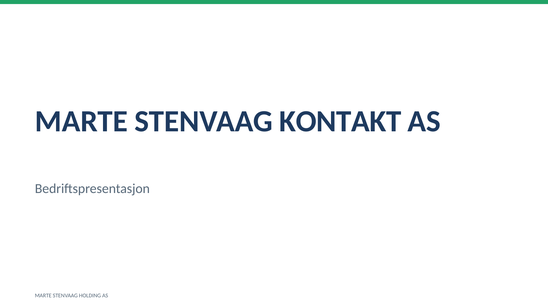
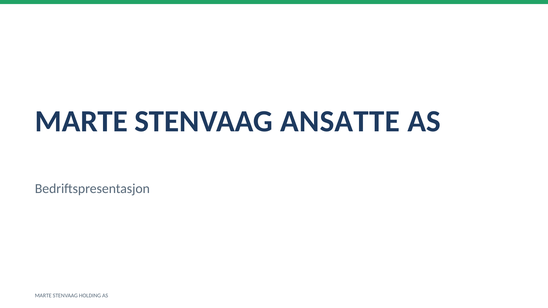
KONTAKT: KONTAKT -> ANSATTE
